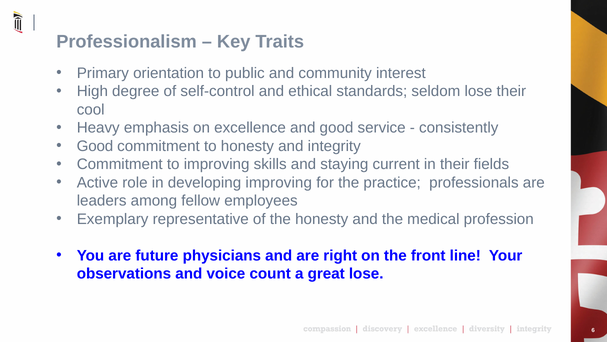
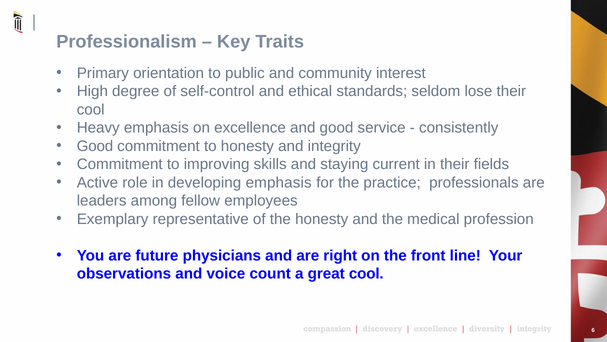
developing improving: improving -> emphasis
great lose: lose -> cool
